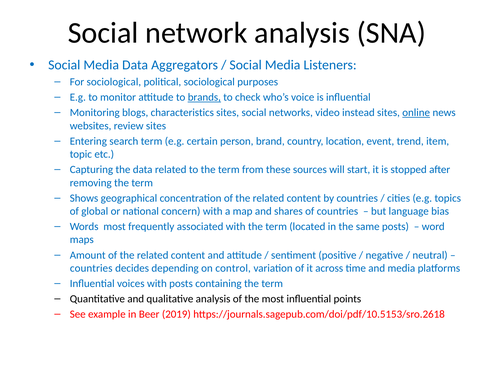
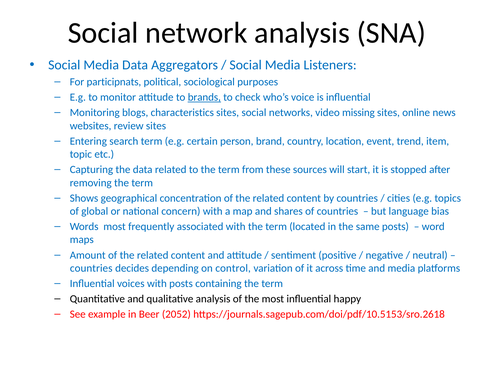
For sociological: sociological -> participnats
instead: instead -> missing
online underline: present -> none
points: points -> happy
2019: 2019 -> 2052
